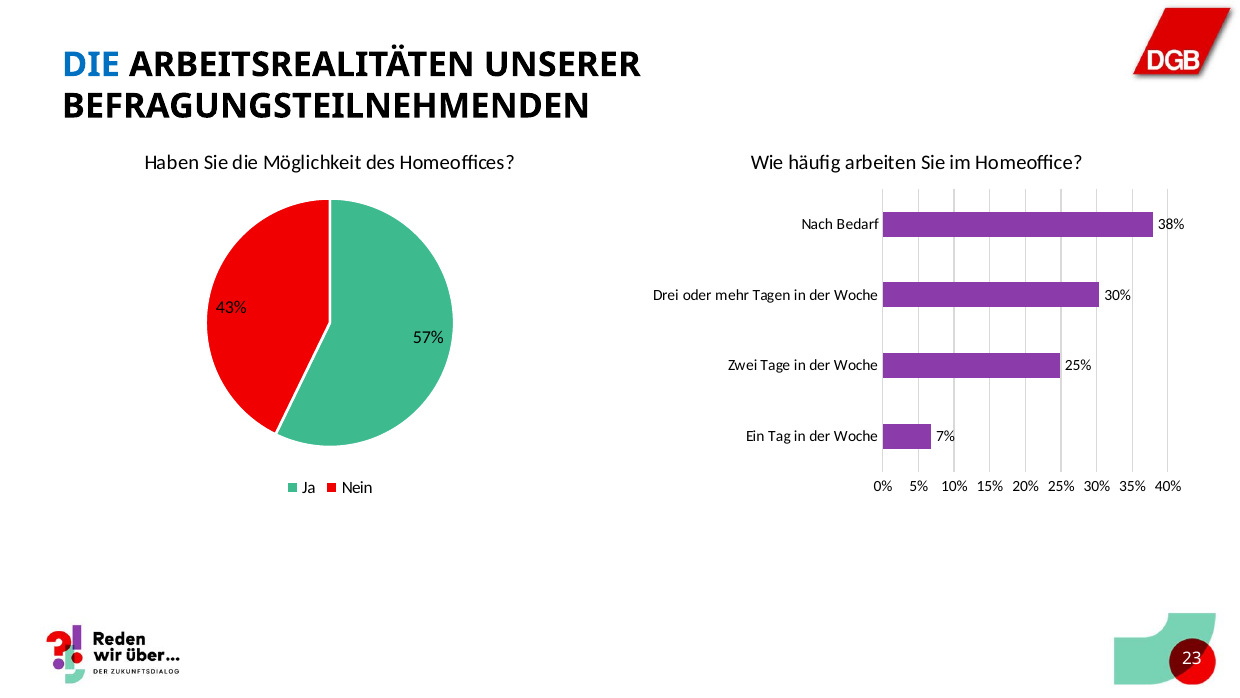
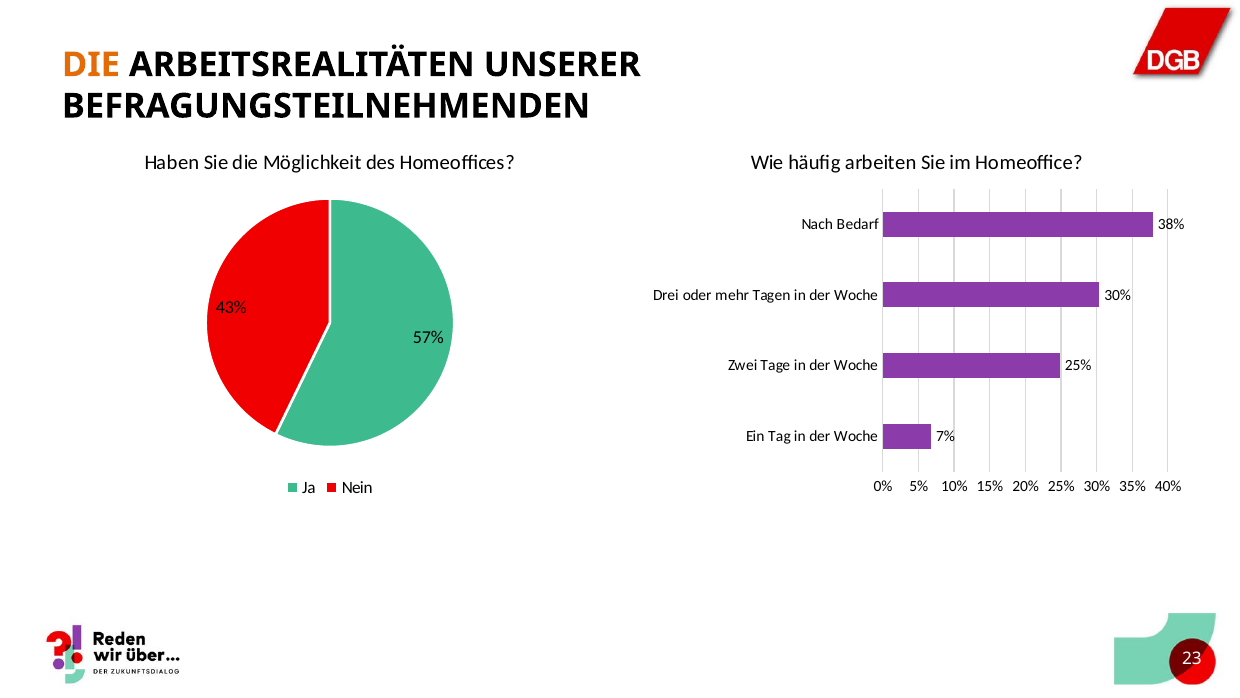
DIE at (91, 65) colour: blue -> orange
